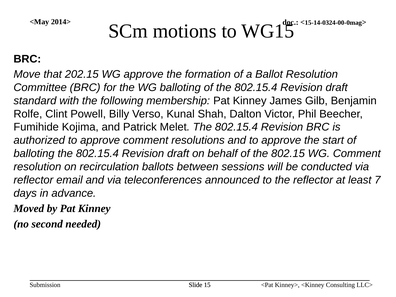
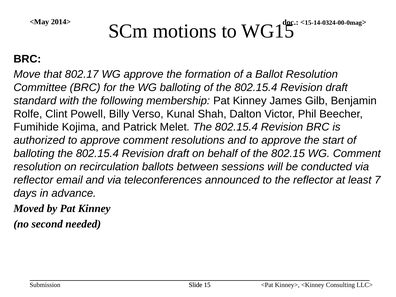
202.15: 202.15 -> 802.17
